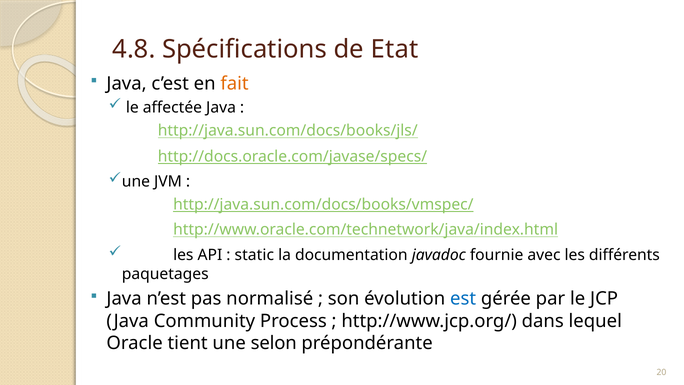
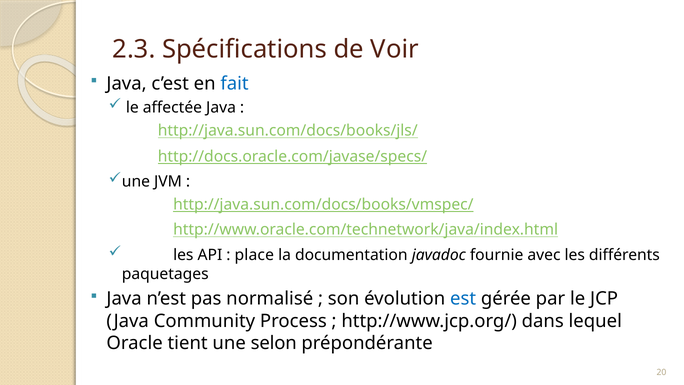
4.8: 4.8 -> 2.3
Etat: Etat -> Voir
fait colour: orange -> blue
static: static -> place
